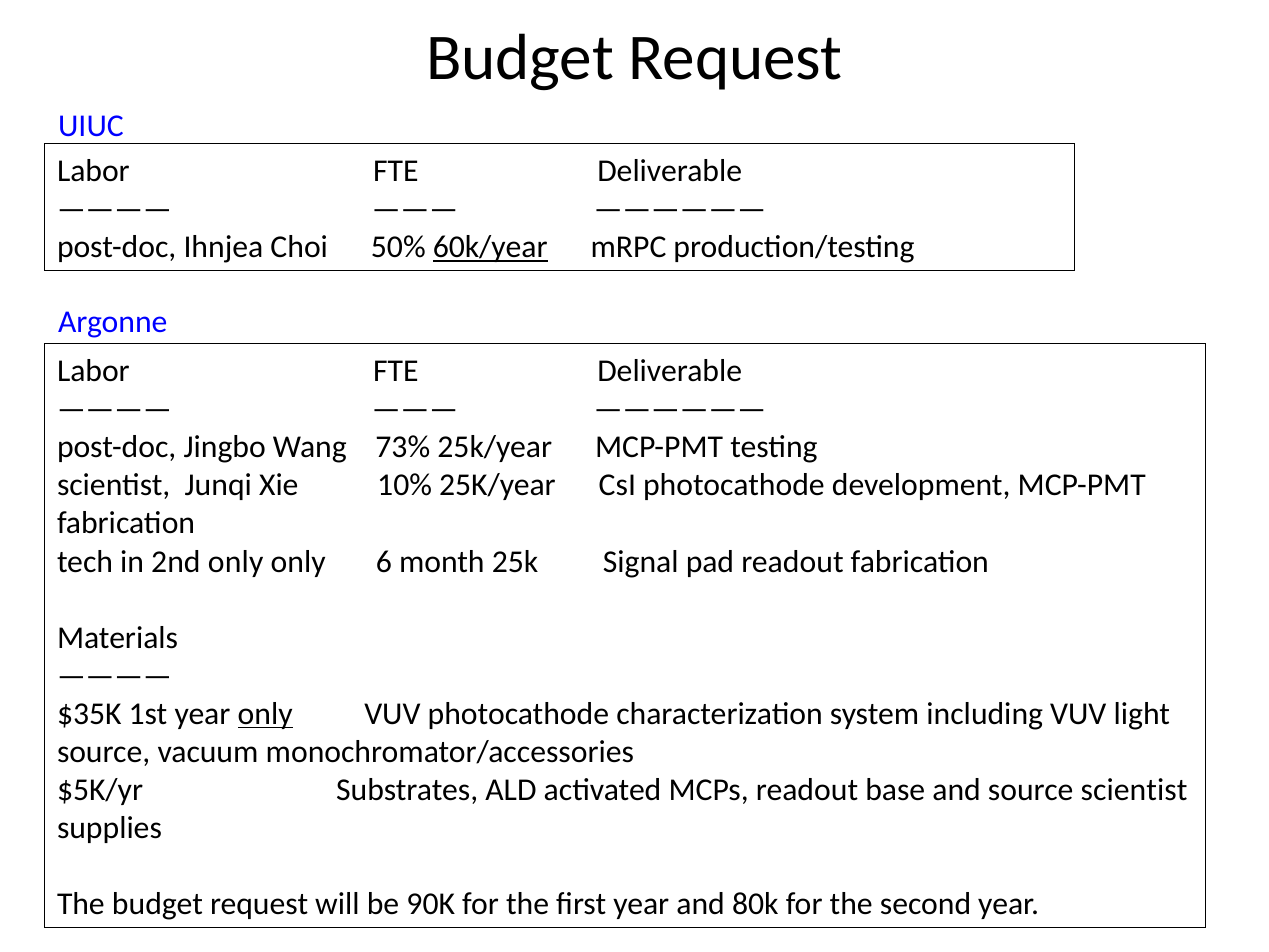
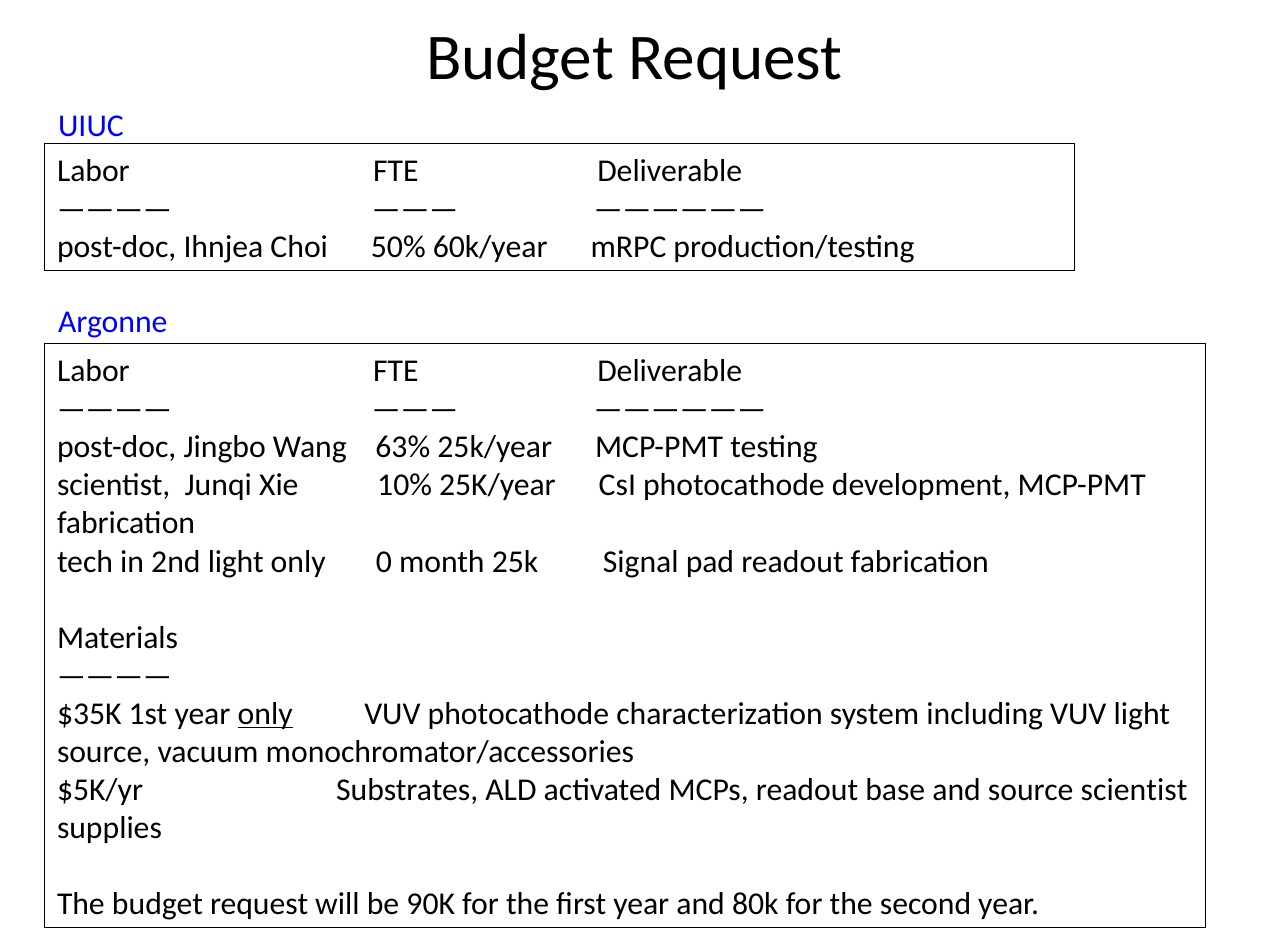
60k/year underline: present -> none
73%: 73% -> 63%
2nd only: only -> light
6: 6 -> 0
